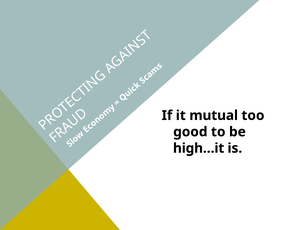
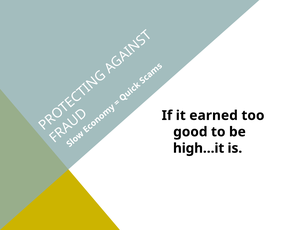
mutual: mutual -> earned
